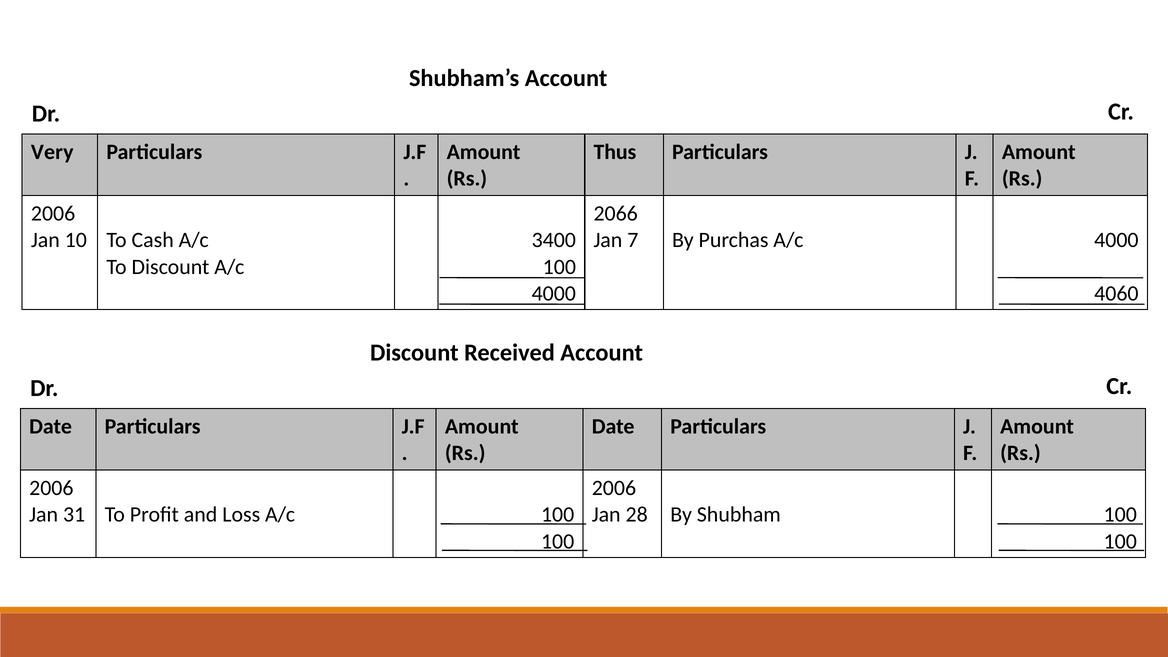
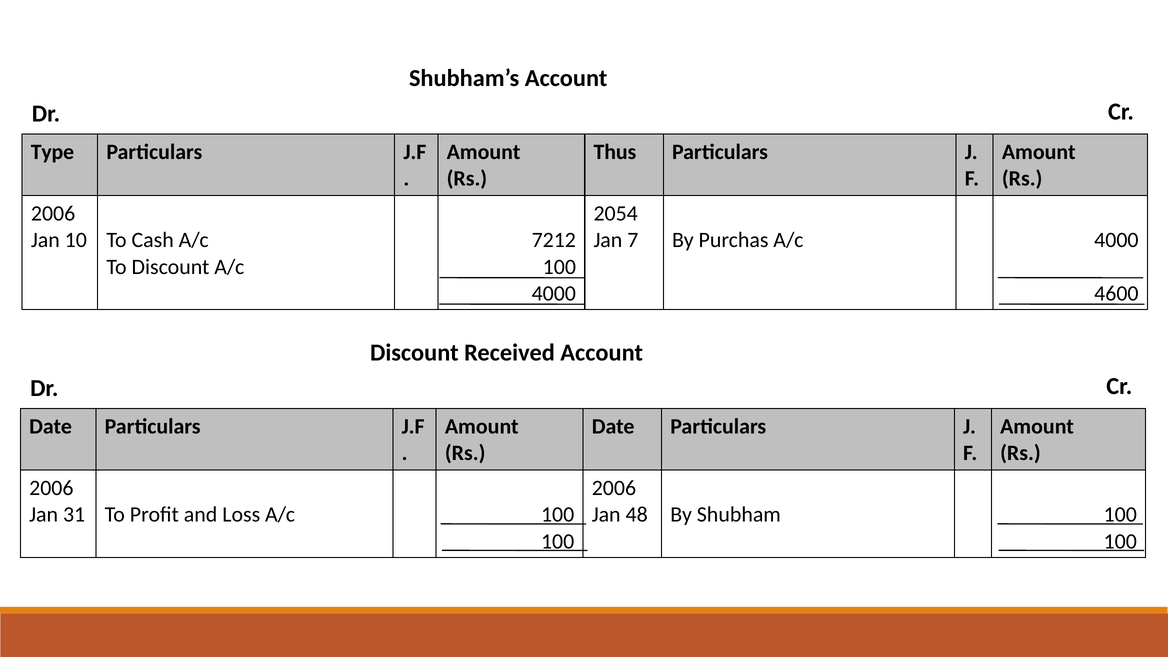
Very: Very -> Type
2066: 2066 -> 2054
3400: 3400 -> 7212
4060: 4060 -> 4600
28: 28 -> 48
